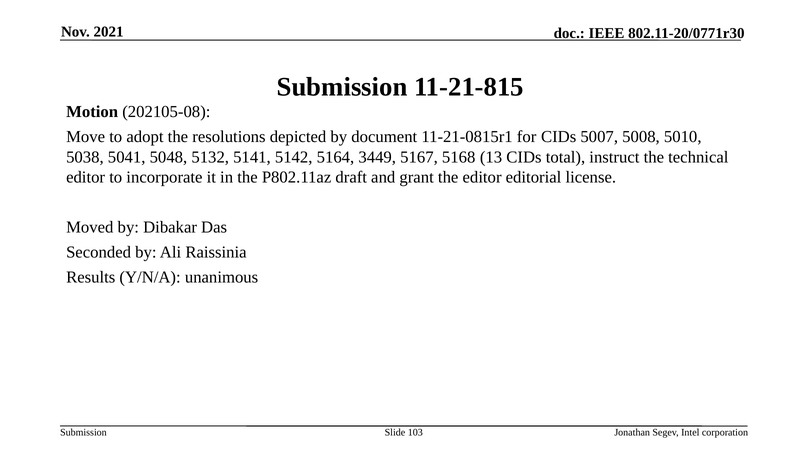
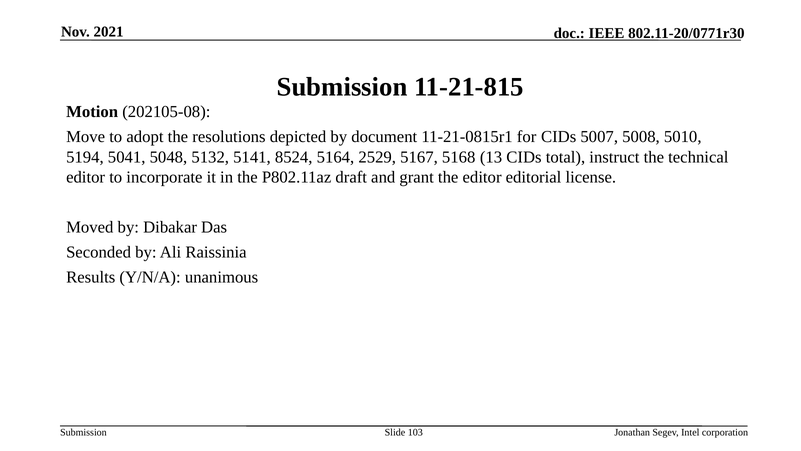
5038: 5038 -> 5194
5142: 5142 -> 8524
3449: 3449 -> 2529
